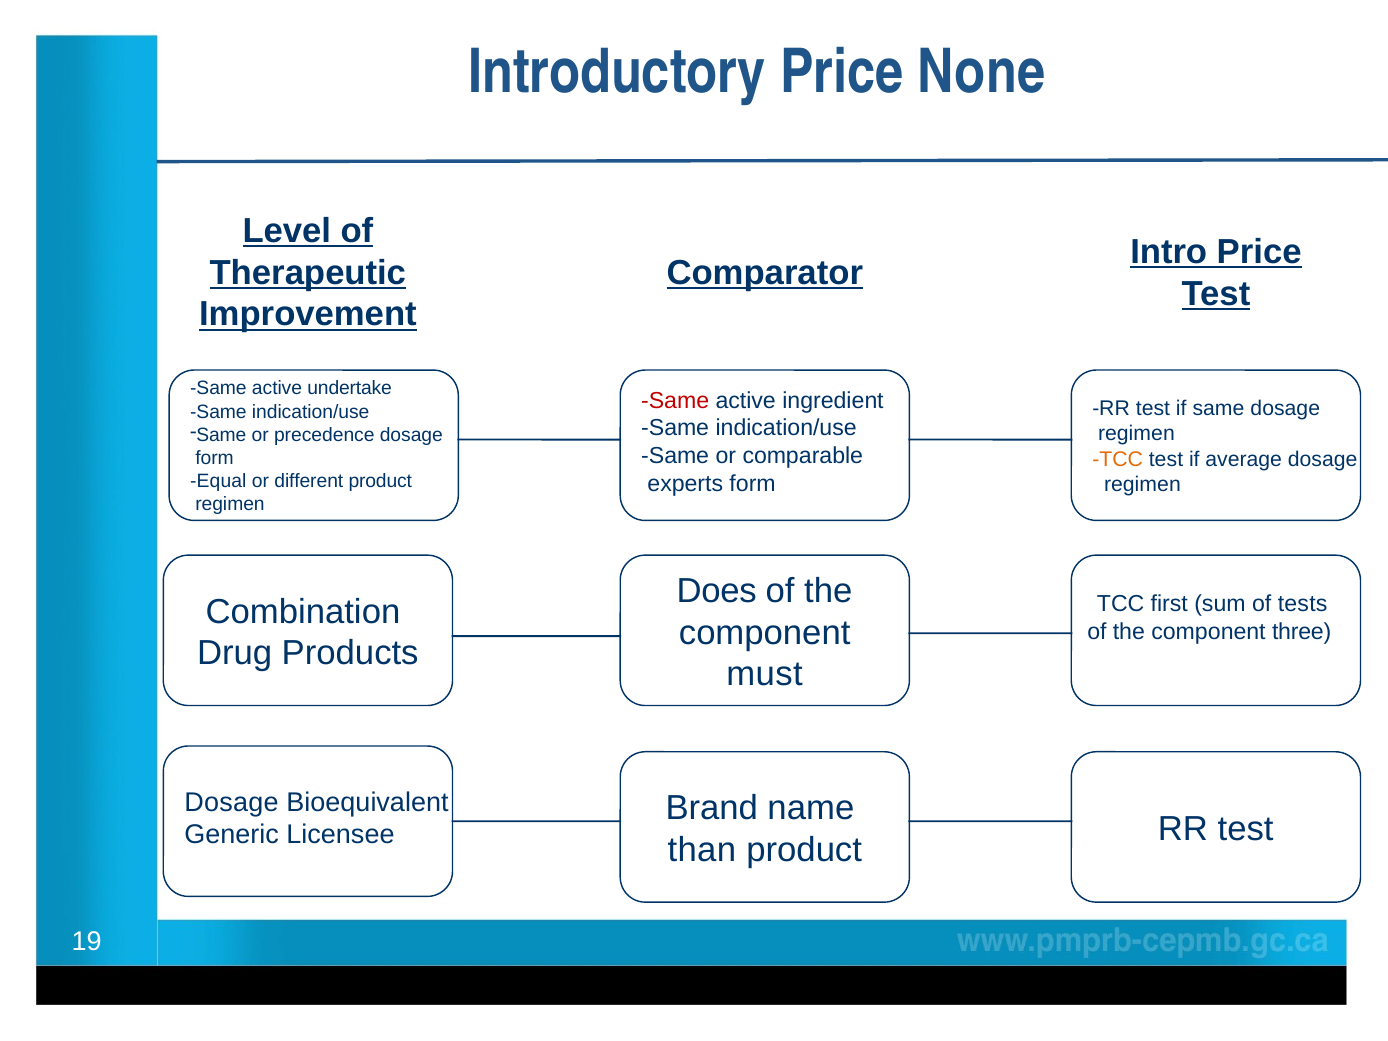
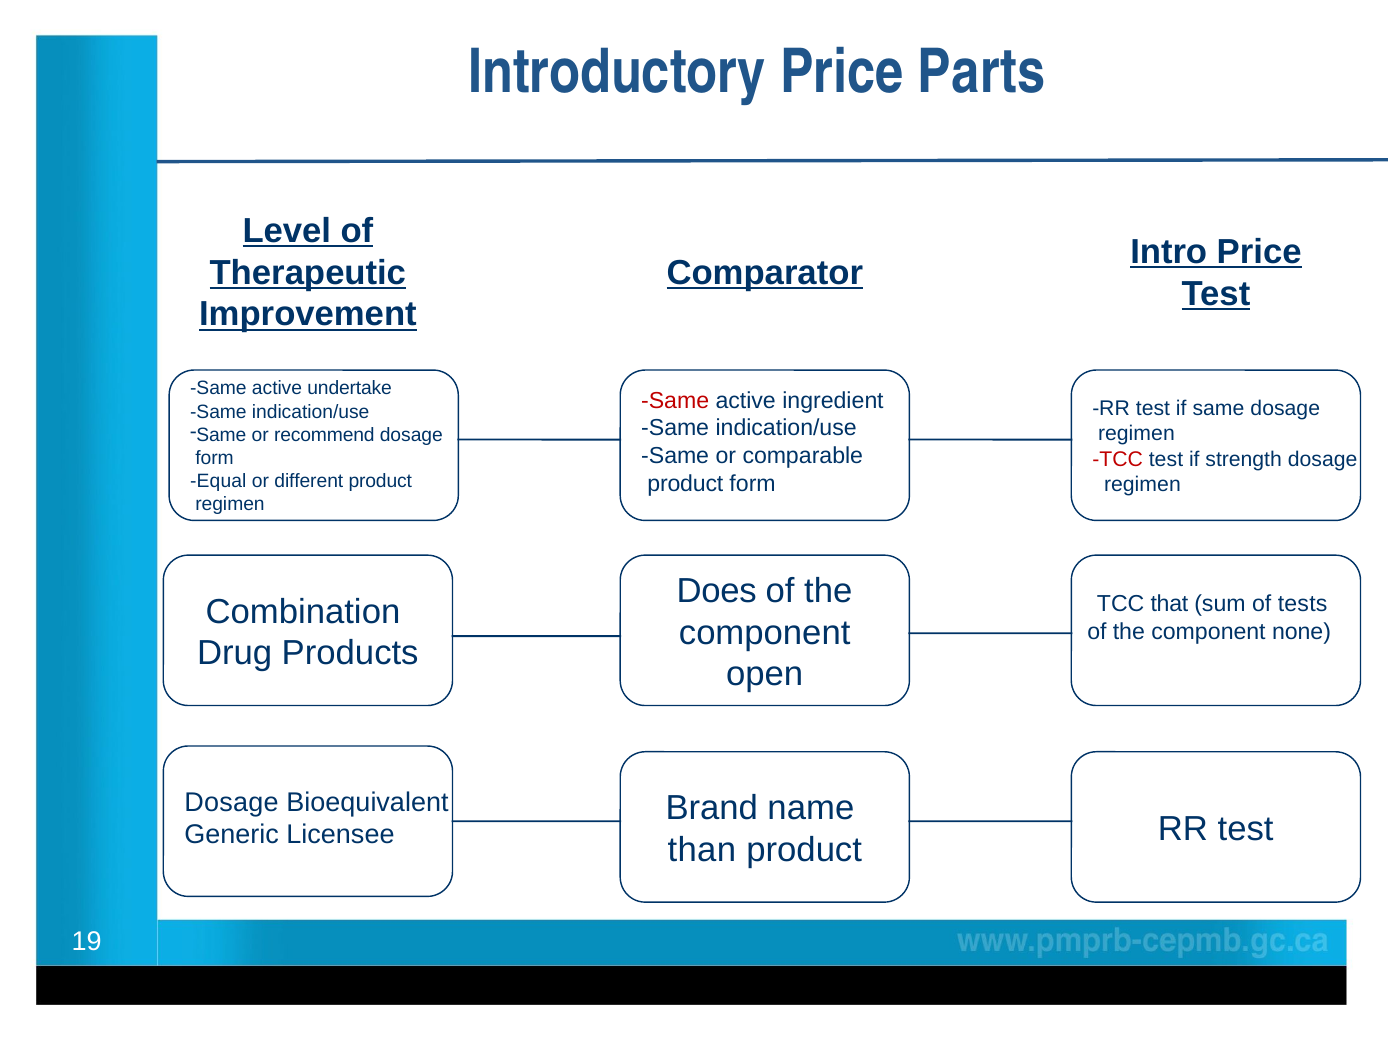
None: None -> Parts
precedence: precedence -> recommend
TCC at (1118, 459) colour: orange -> red
average: average -> strength
experts at (685, 484): experts -> product
first: first -> that
three: three -> none
must: must -> open
